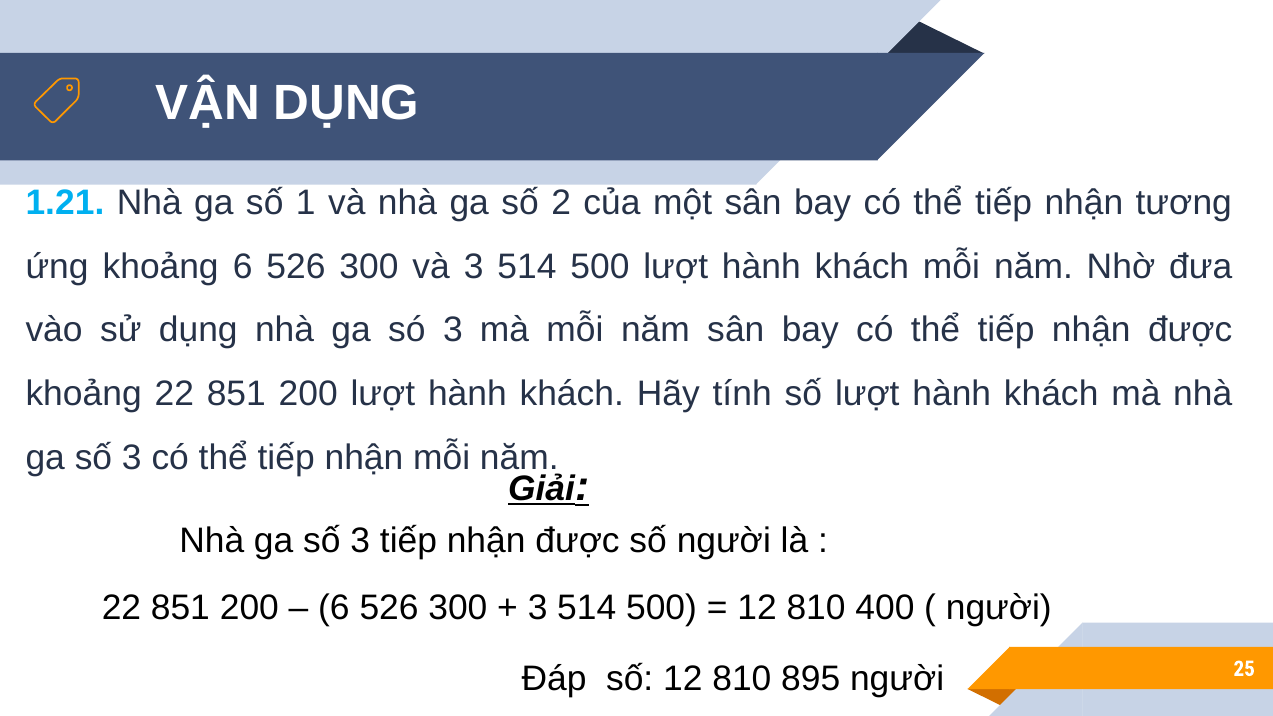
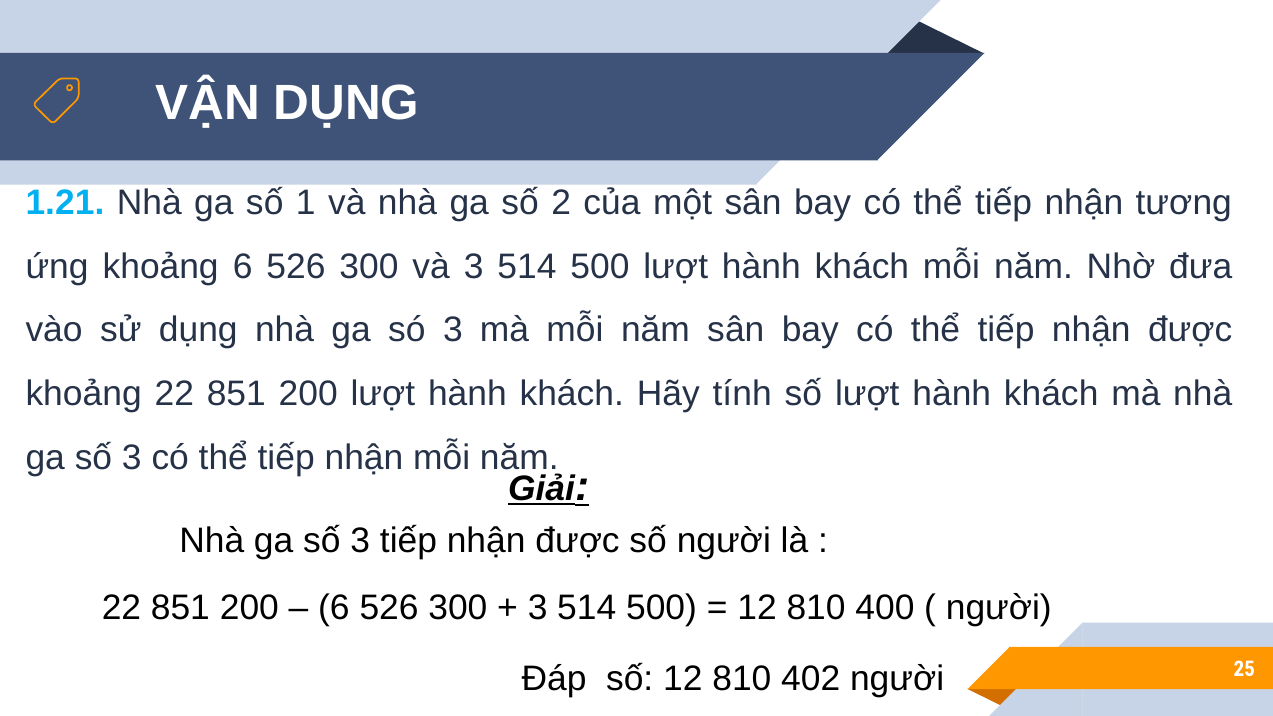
895: 895 -> 402
